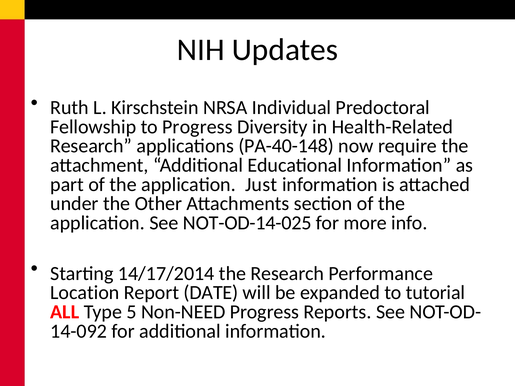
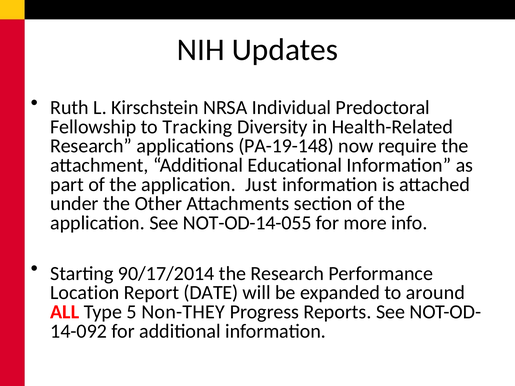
to Progress: Progress -> Tracking
PA-40-148: PA-40-148 -> PA-19-148
NOT-OD-14-025: NOT-OD-14-025 -> NOT-OD-14-055
14/17/2014: 14/17/2014 -> 90/17/2014
tutorial: tutorial -> around
Non-NEED: Non-NEED -> Non-THEY
